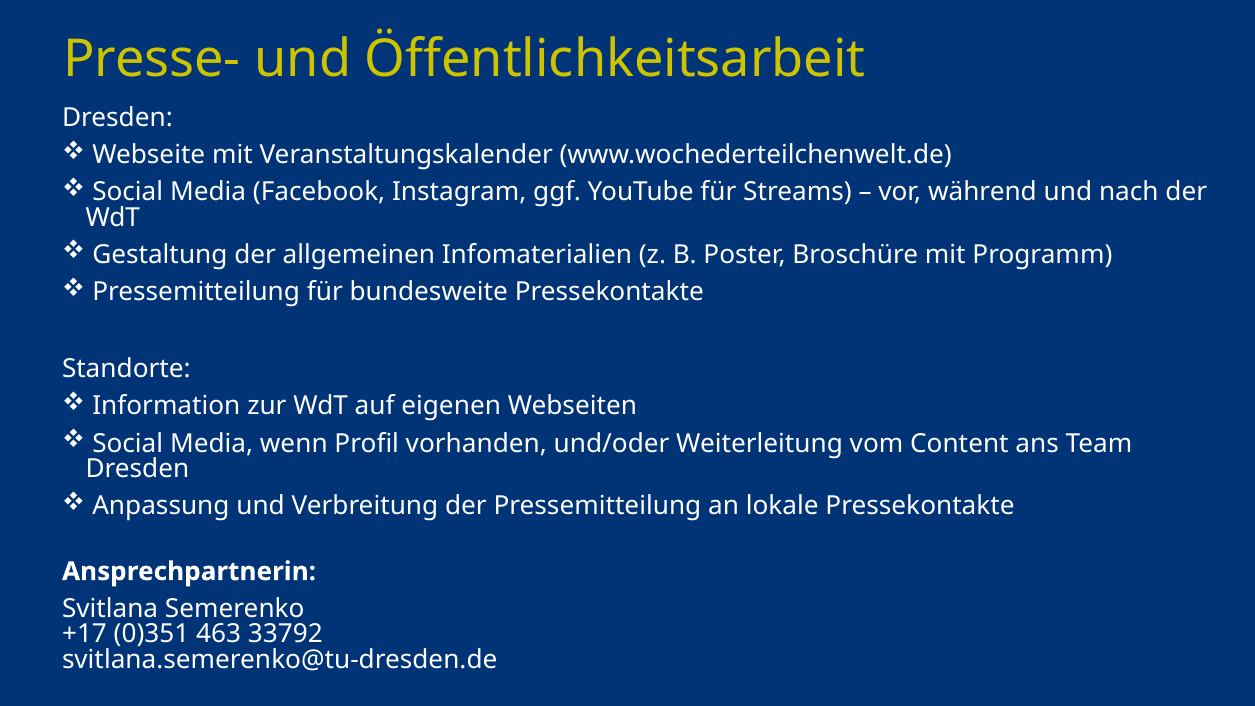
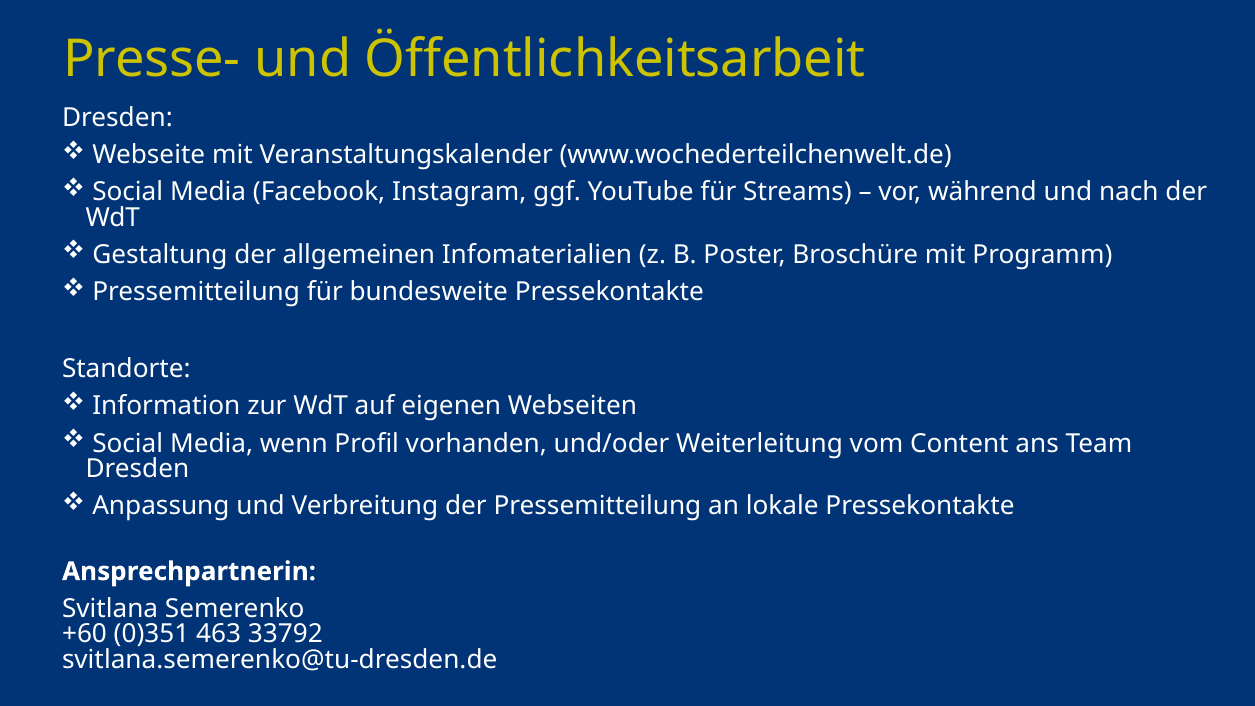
+17: +17 -> +60
